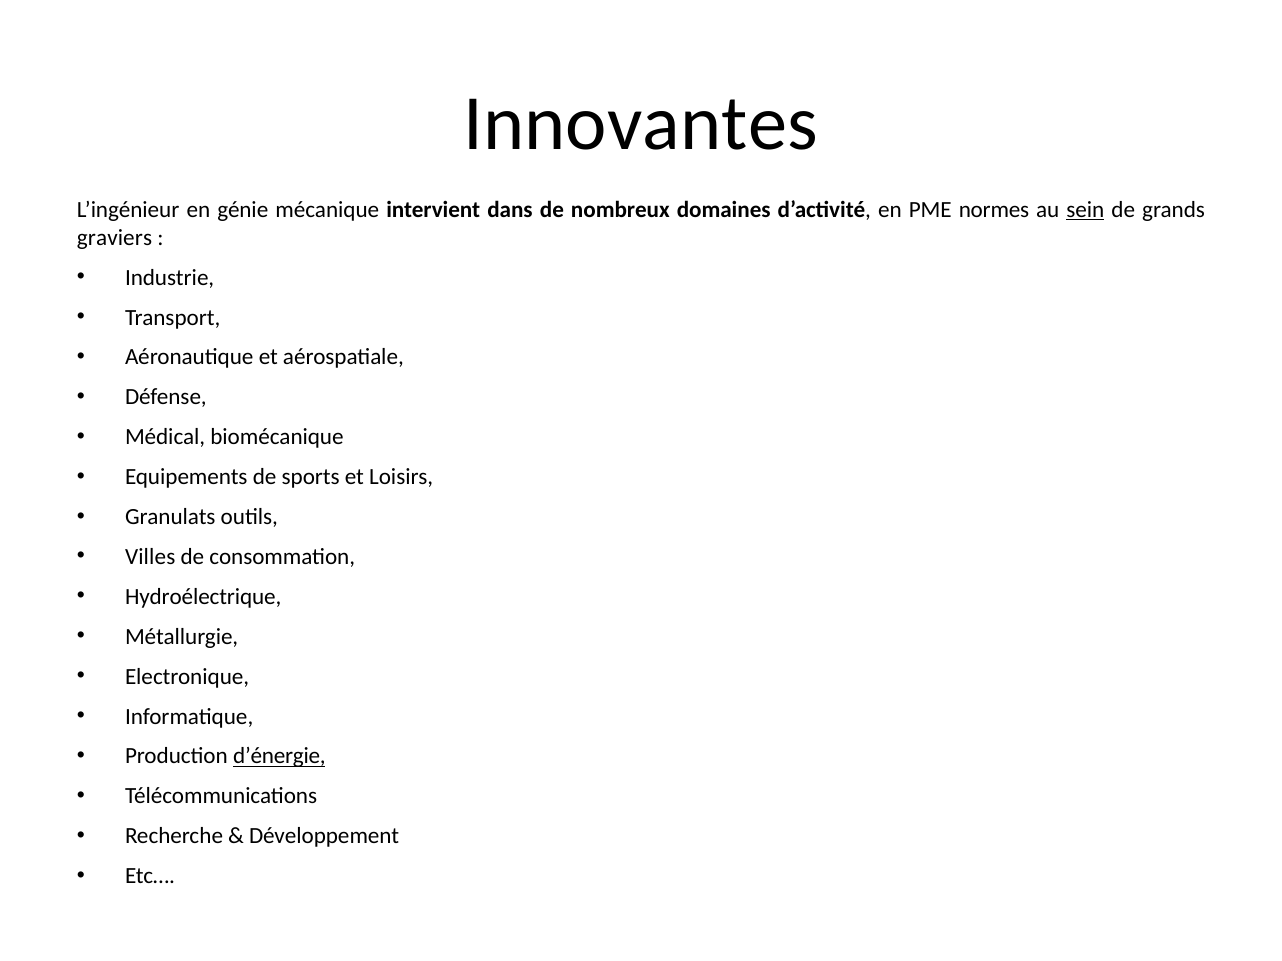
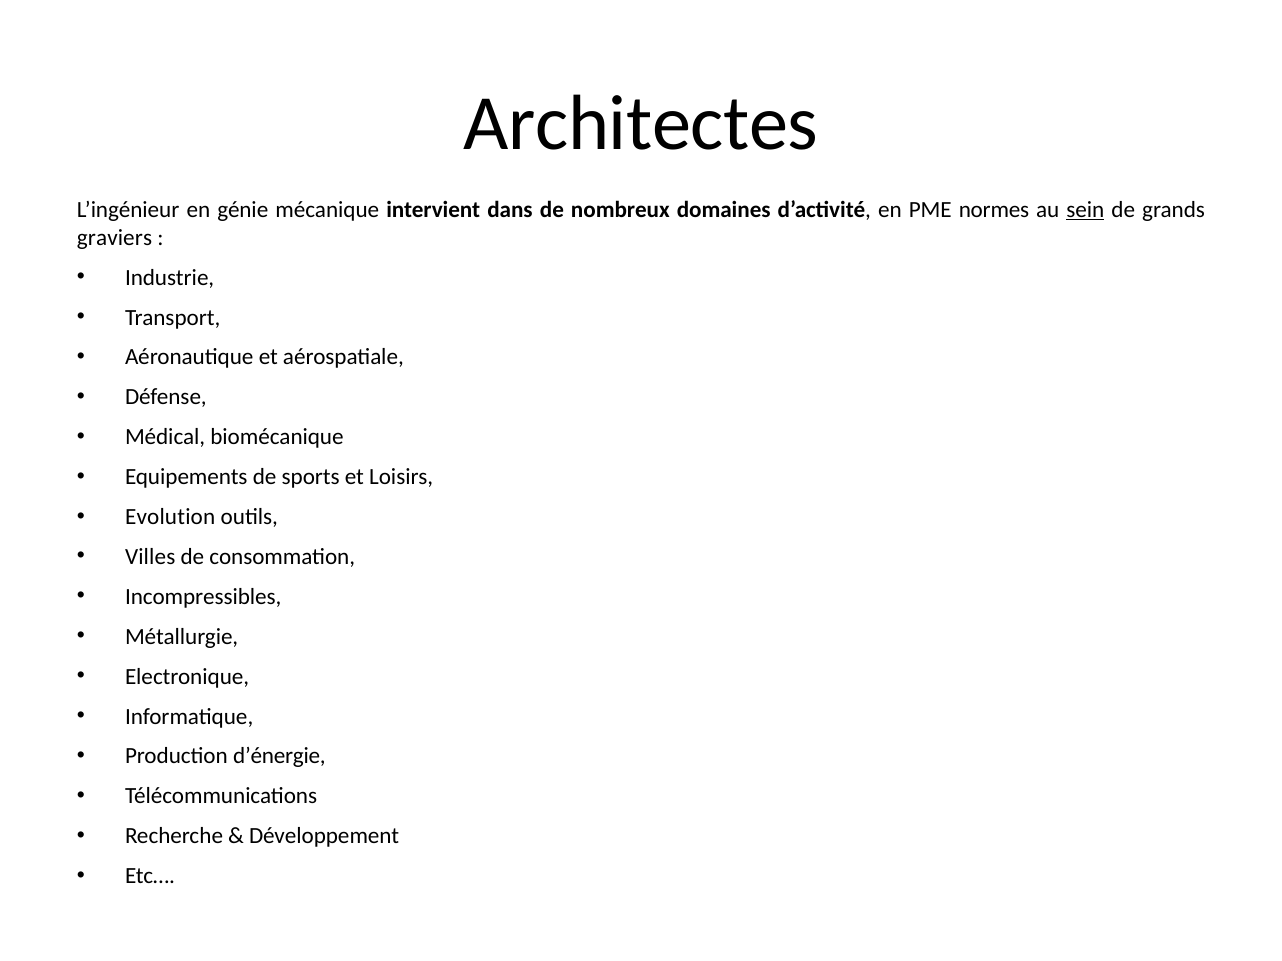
Innovantes: Innovantes -> Architectes
Granulats: Granulats -> Evolution
Hydroélectrique: Hydroélectrique -> Incompressibles
d’énergie underline: present -> none
